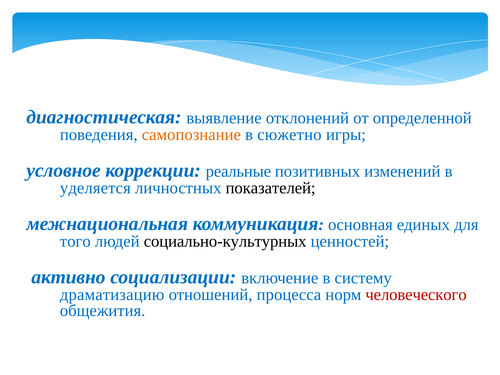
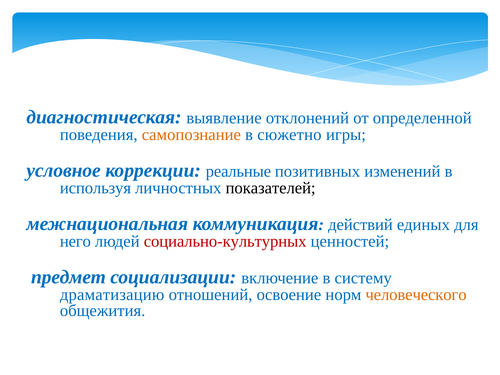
уделяется: уделяется -> используя
основная: основная -> действий
того: того -> него
социально-культурных colour: black -> red
активно: активно -> предмет
процесса: процесса -> освоение
человеческого colour: red -> orange
